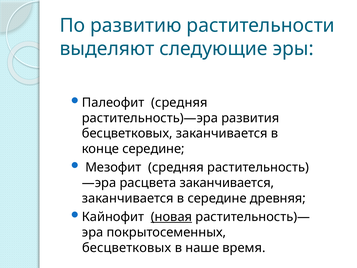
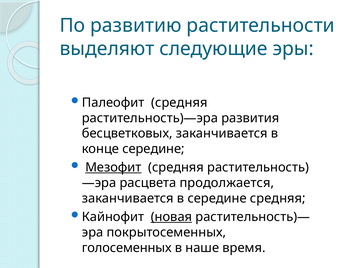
Мезофит underline: none -> present
расцвета заканчивается: заканчивается -> продолжается
середине древняя: древняя -> средняя
бесцветковых at (127, 248): бесцветковых -> голосеменных
